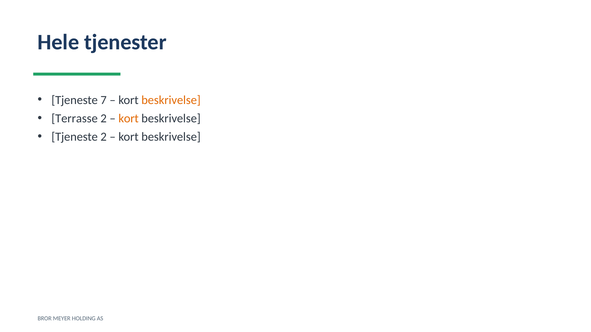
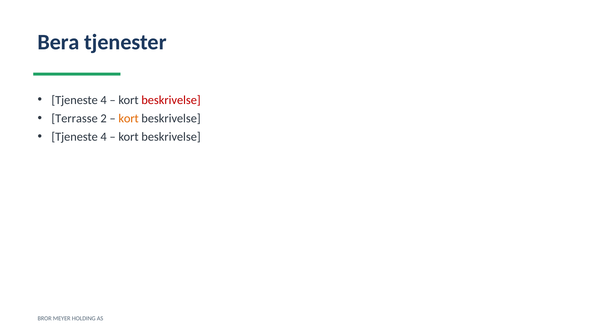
Hele: Hele -> Bera
7 at (104, 100): 7 -> 4
beskrivelse at (171, 100) colour: orange -> red
2 at (104, 137): 2 -> 4
